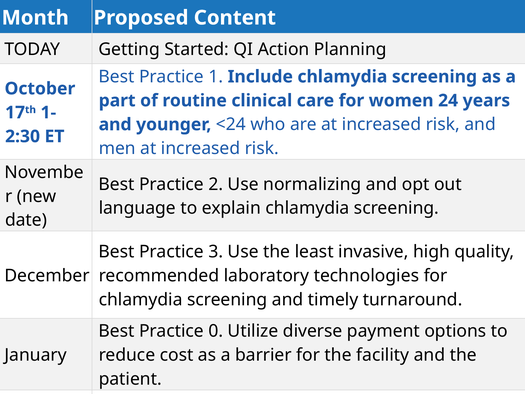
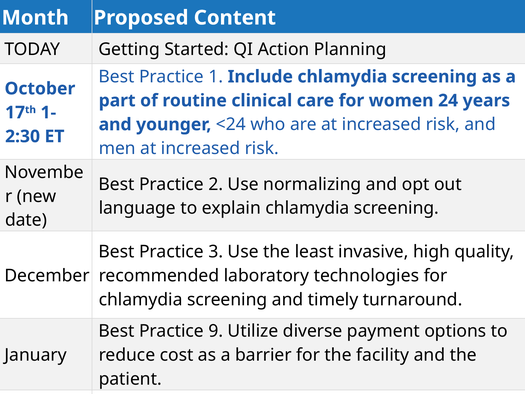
0: 0 -> 9
